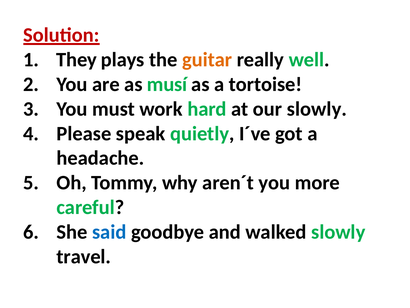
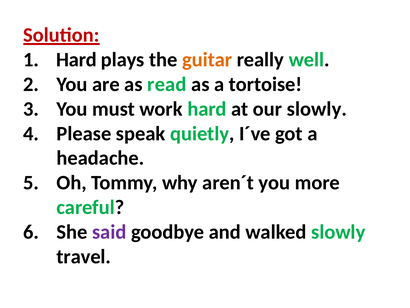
They at (77, 60): They -> Hard
musí: musí -> read
said colour: blue -> purple
